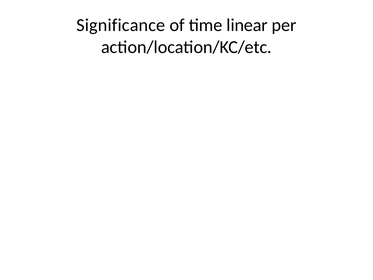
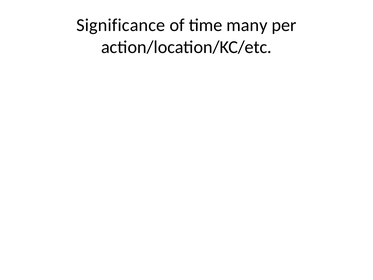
linear: linear -> many
